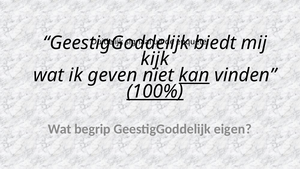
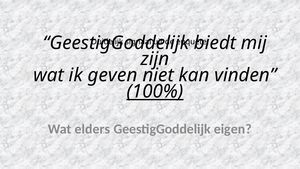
kijk: kijk -> zijn
kan underline: present -> none
begrip: begrip -> elders
